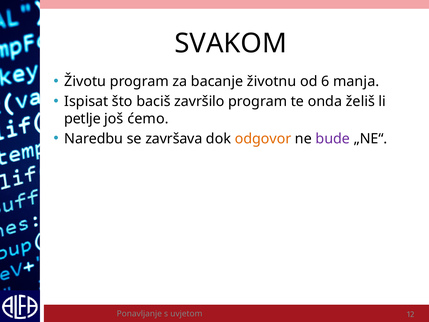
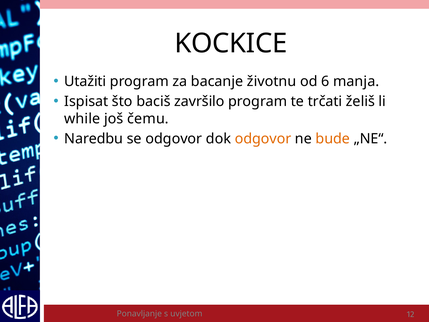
SVAKOM: SVAKOM -> KOCKICE
Životu: Životu -> Utažiti
onda: onda -> trčati
petlje: petlje -> while
ćemo: ćemo -> čemu
se završava: završava -> odgovor
bude colour: purple -> orange
